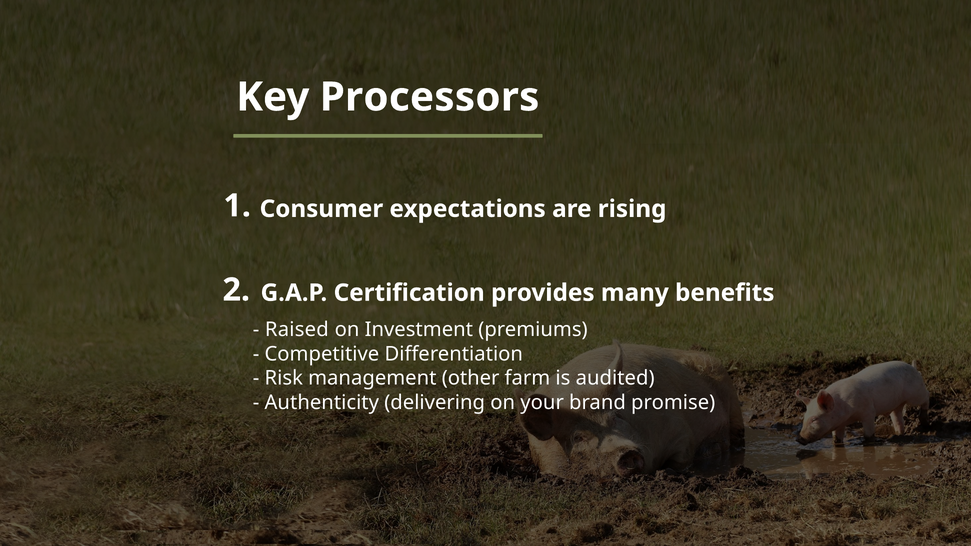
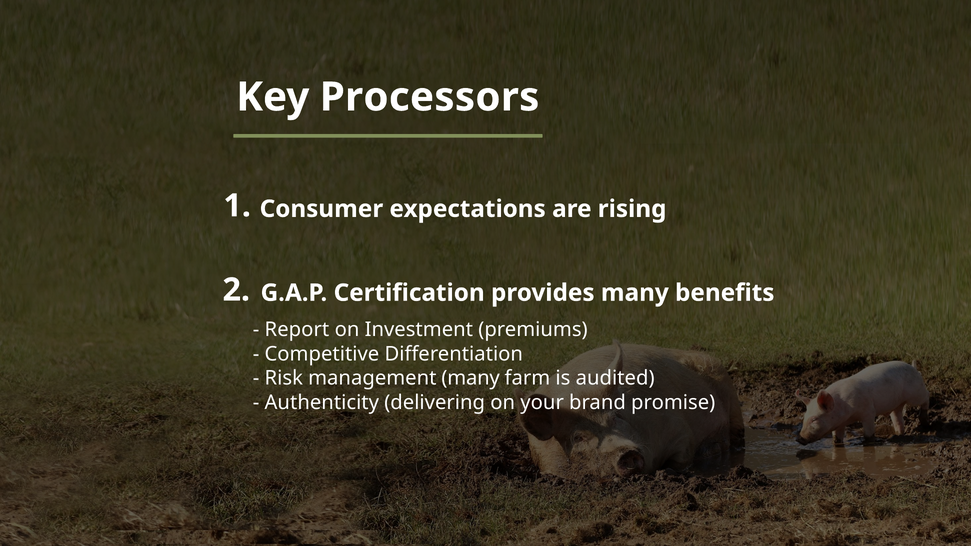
Raised: Raised -> Report
management other: other -> many
